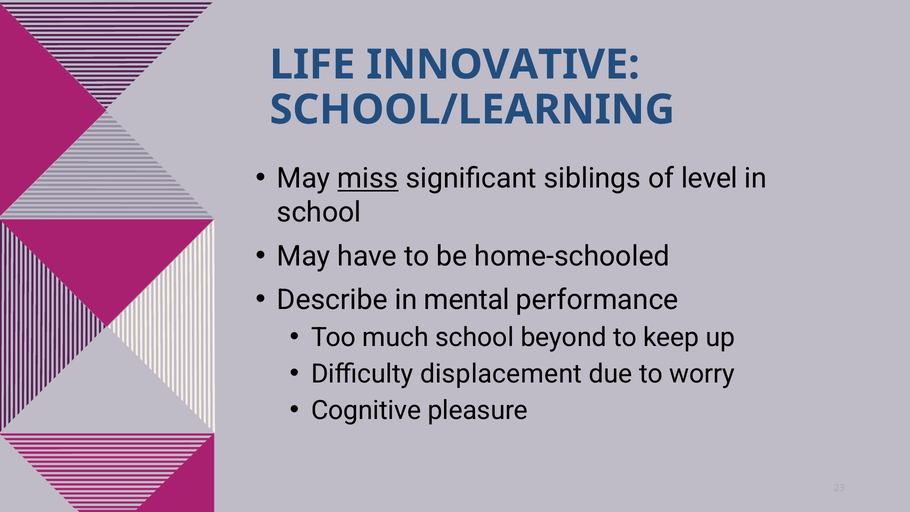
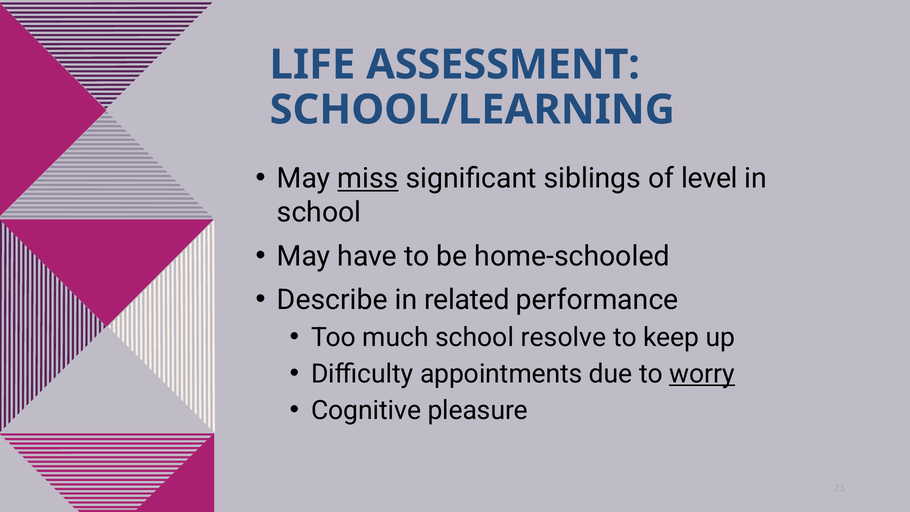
INNOVATIVE: INNOVATIVE -> ASSESSMENT
mental: mental -> related
beyond: beyond -> resolve
displacement: displacement -> appointments
worry underline: none -> present
